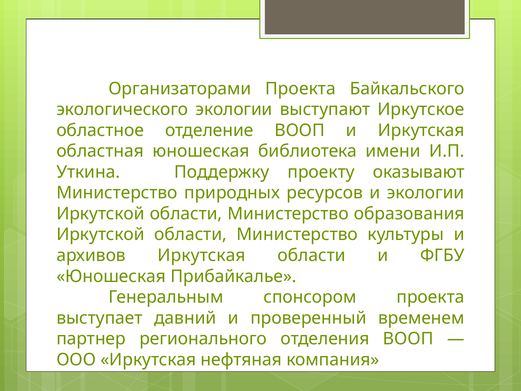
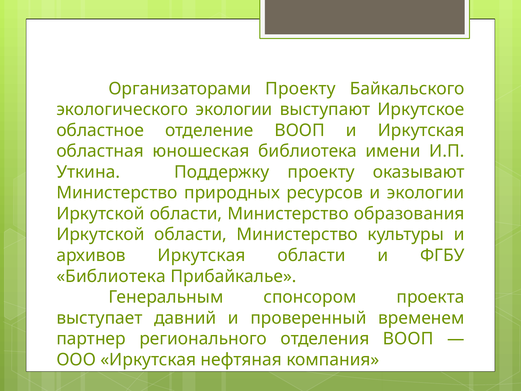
Организаторами Проекта: Проекта -> Проекту
Юношеская at (111, 276): Юношеская -> Библиотека
